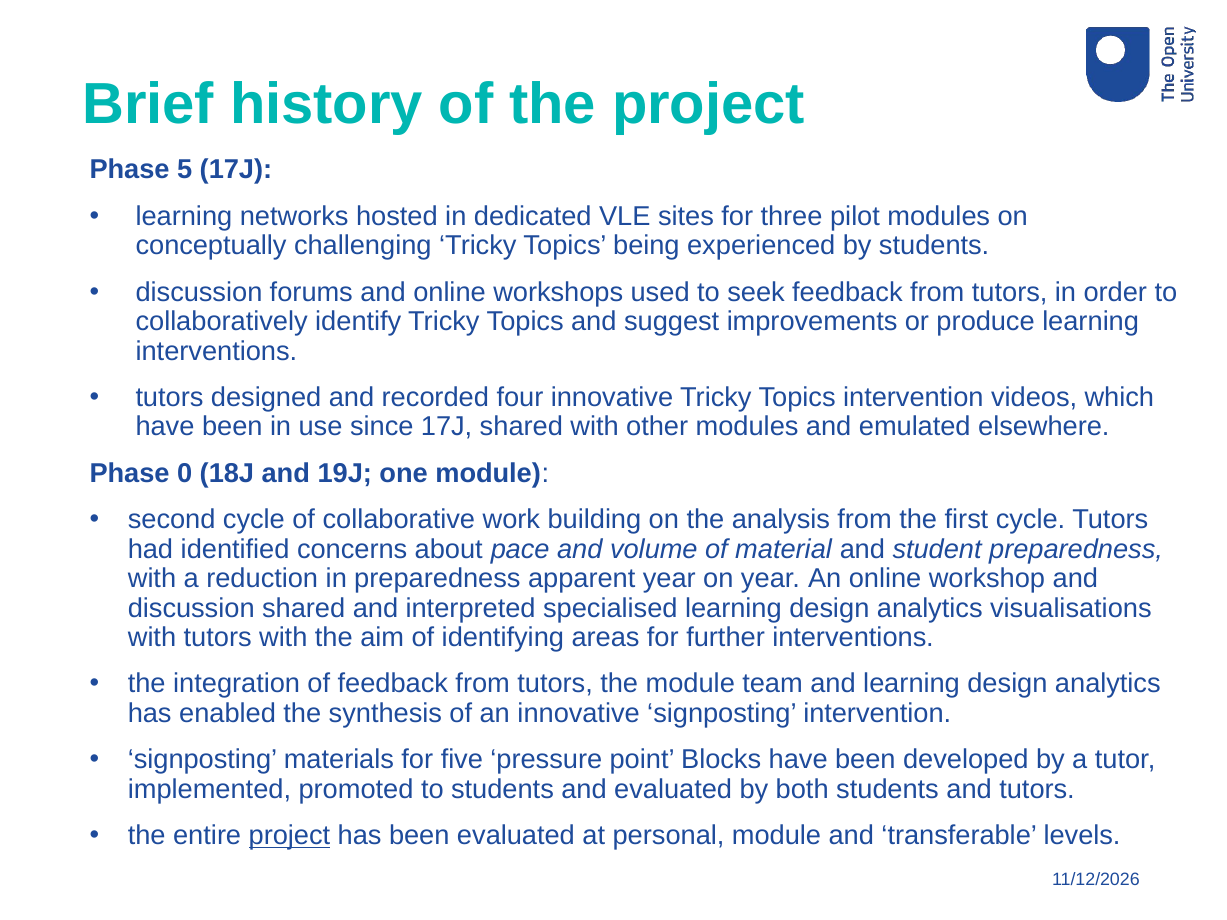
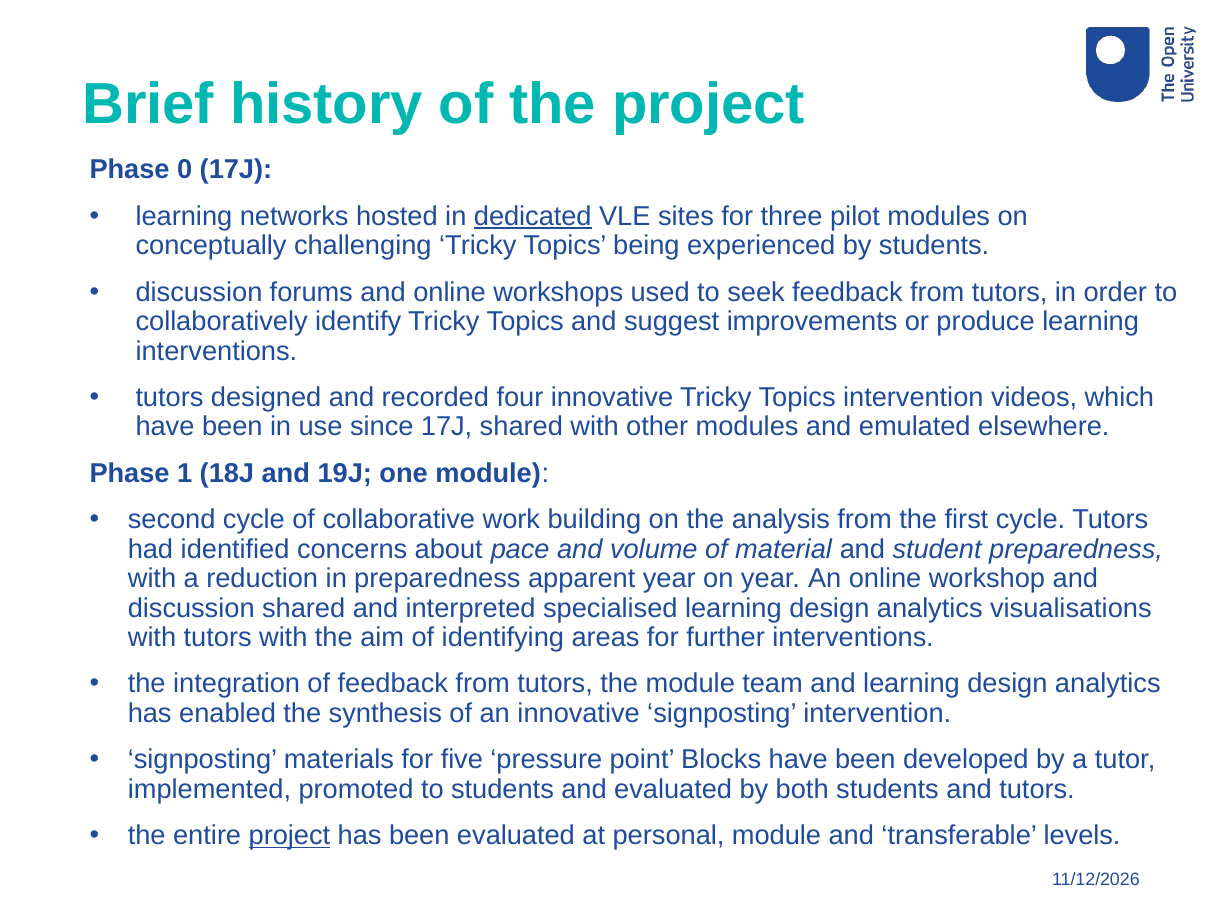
5: 5 -> 0
dedicated underline: none -> present
0: 0 -> 1
